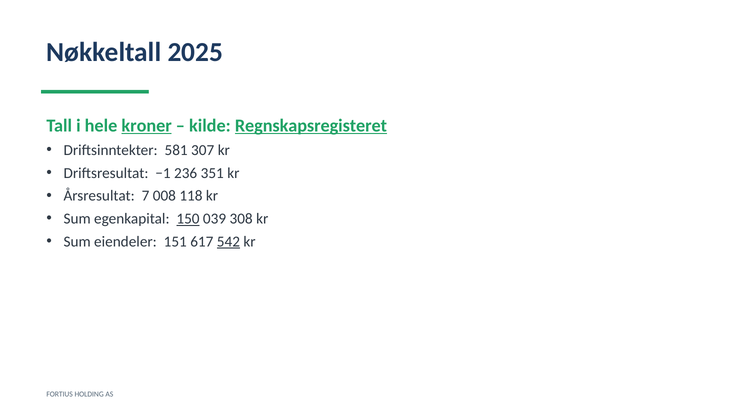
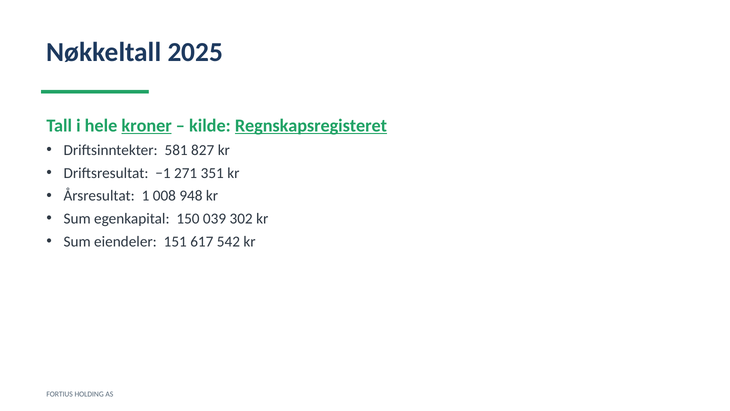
307: 307 -> 827
236: 236 -> 271
7: 7 -> 1
118: 118 -> 948
150 underline: present -> none
308: 308 -> 302
542 underline: present -> none
